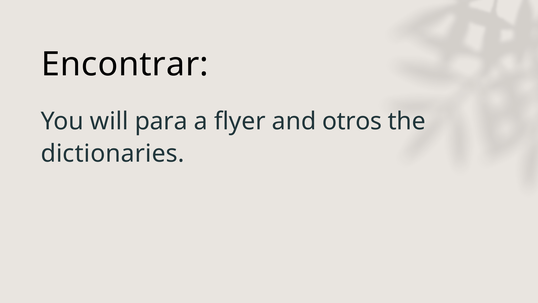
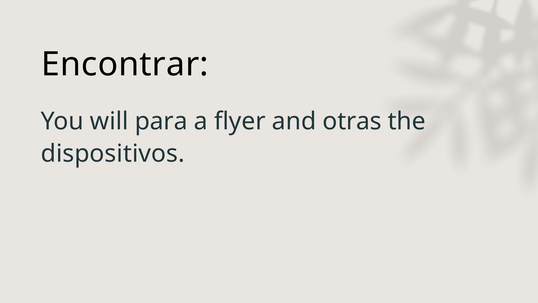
otros: otros -> otras
dictionaries: dictionaries -> dispositivos
